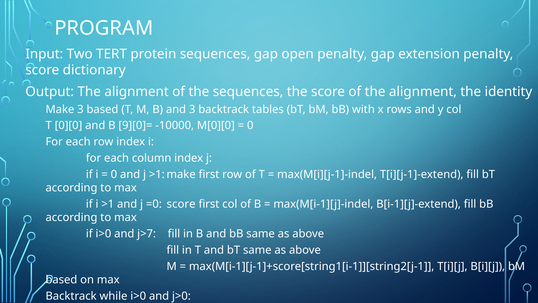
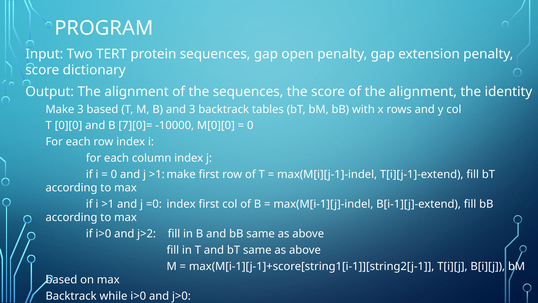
9][0]=: 9][0]= -> 7][0]=
=0 score: score -> index
j>7: j>7 -> j>2
